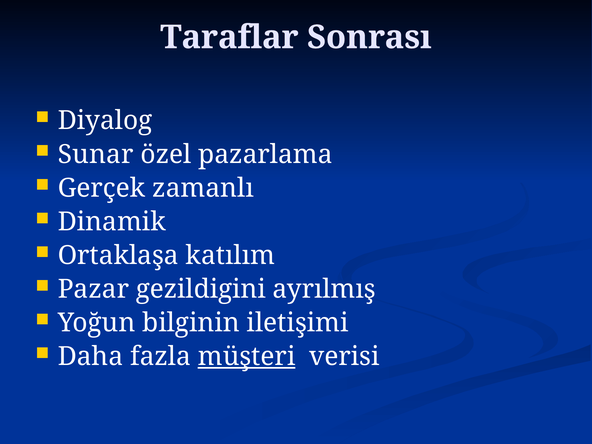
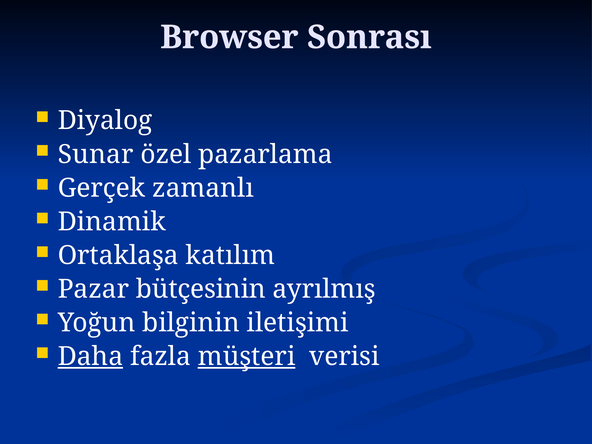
Taraflar: Taraflar -> Browser
gezildigini: gezildigini -> bütçesinin
Daha underline: none -> present
